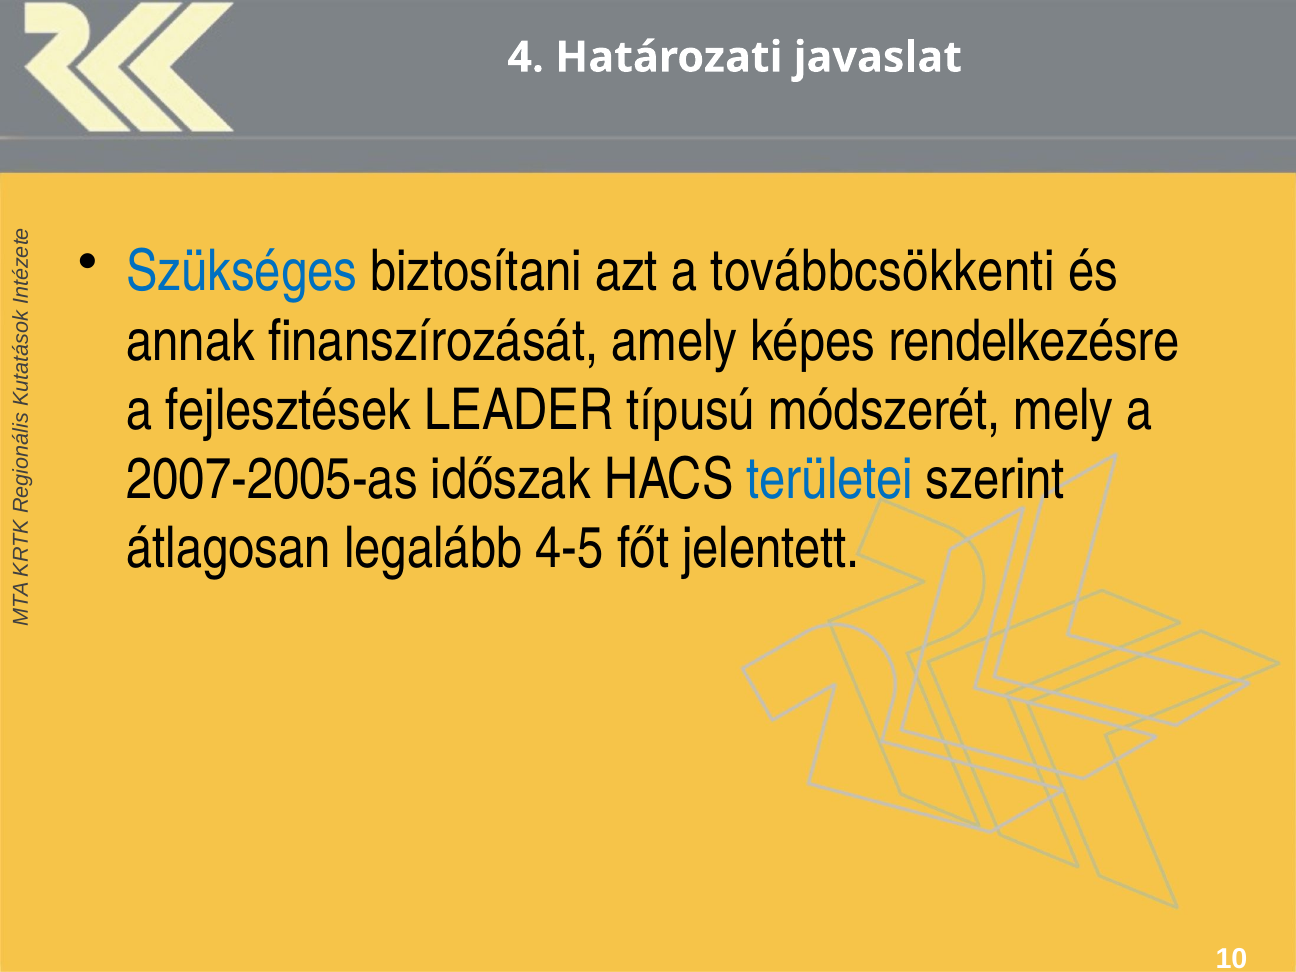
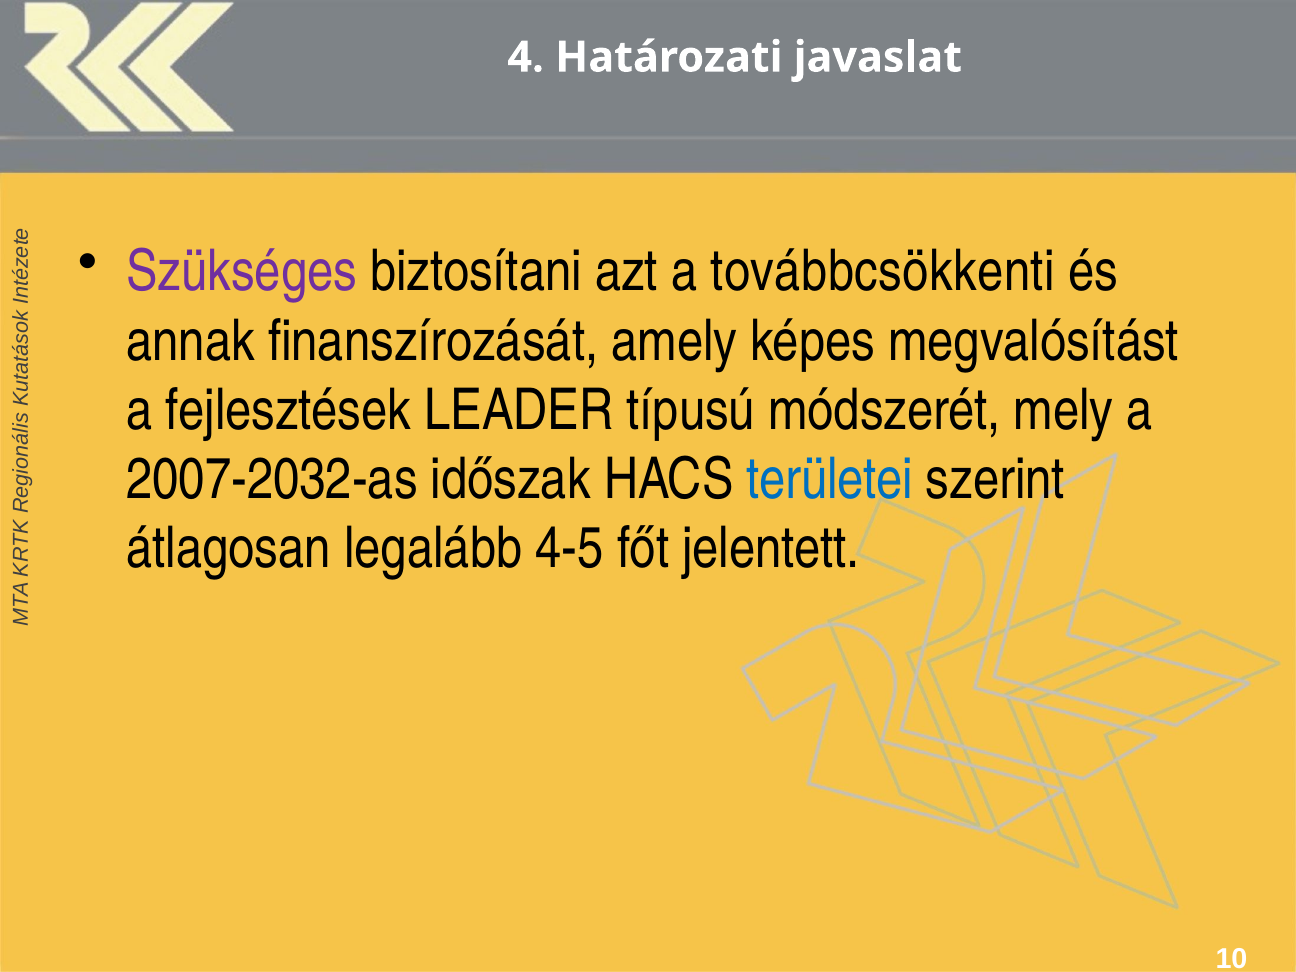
Szükséges colour: blue -> purple
rendelkezésre: rendelkezésre -> megvalósítást
2007-2005-as: 2007-2005-as -> 2007-2032-as
